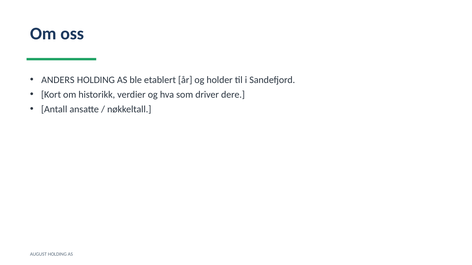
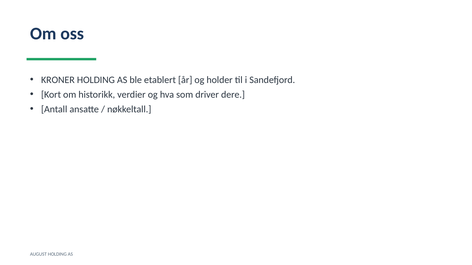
ANDERS: ANDERS -> KRONER
